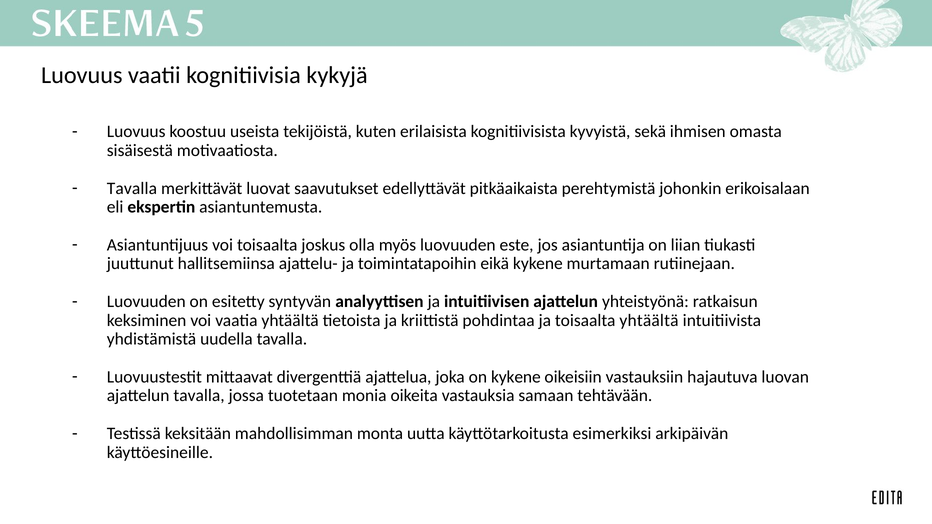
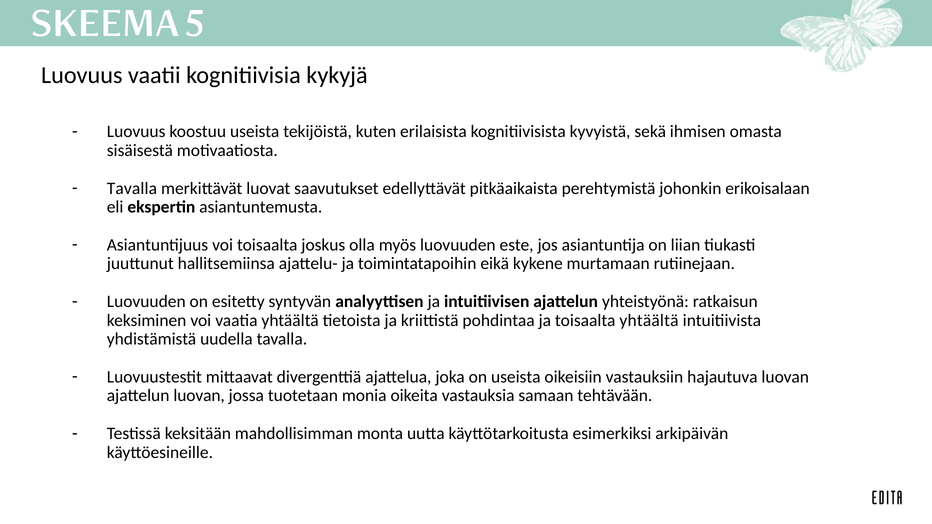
on kykene: kykene -> useista
ajattelun tavalla: tavalla -> luovan
